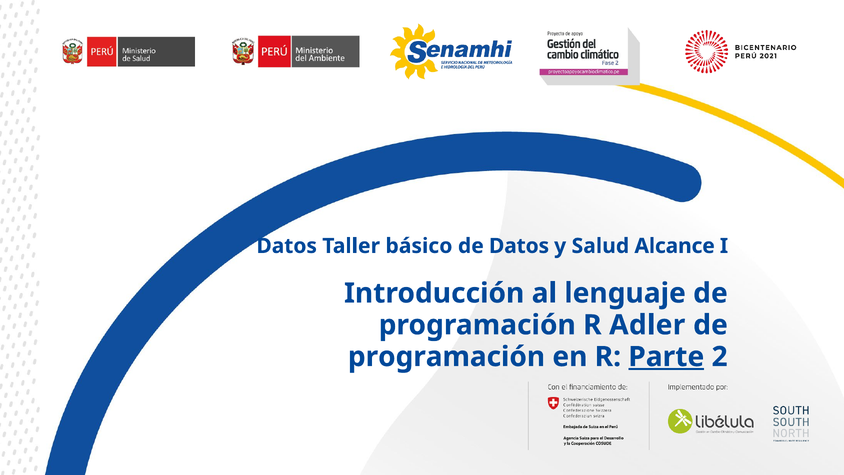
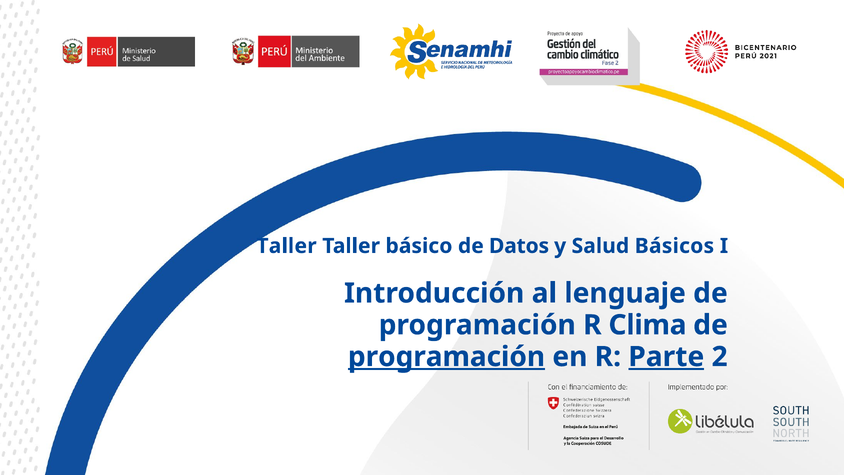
Datos at (287, 246): Datos -> Taller
Alcance: Alcance -> Básicos
Adler: Adler -> Clima
programación at (447, 357) underline: none -> present
